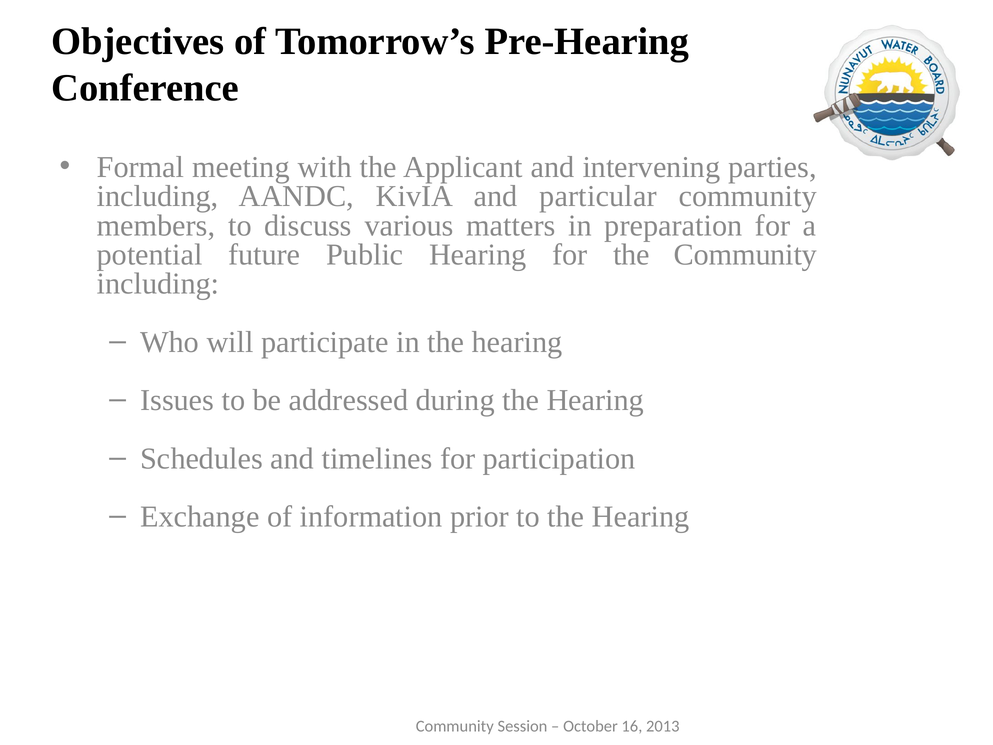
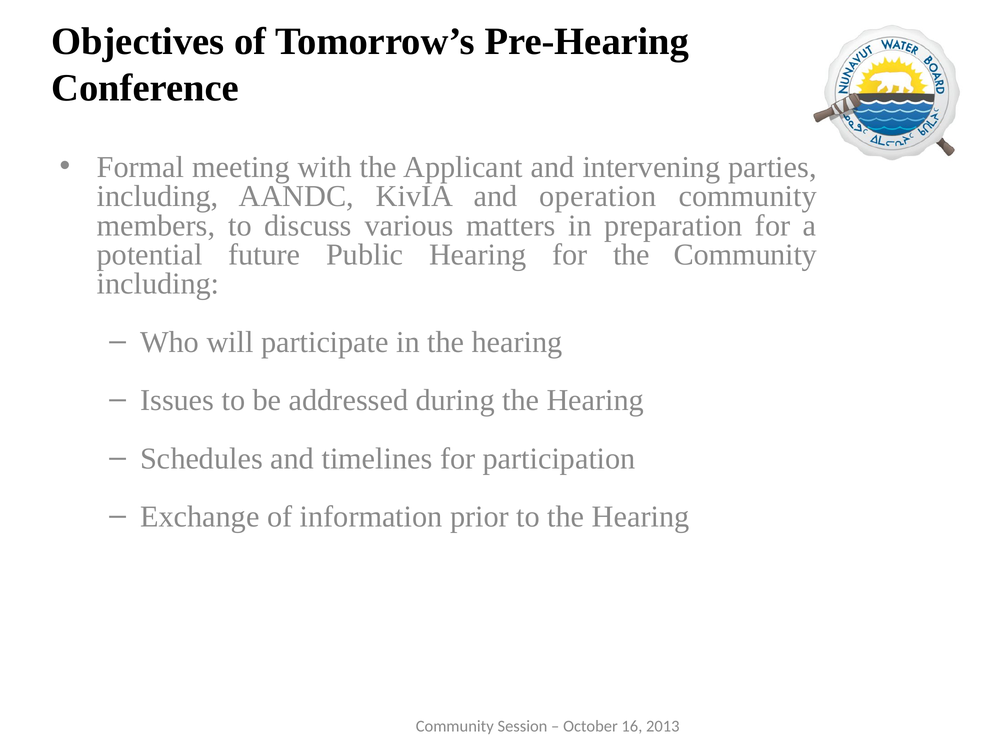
particular: particular -> operation
